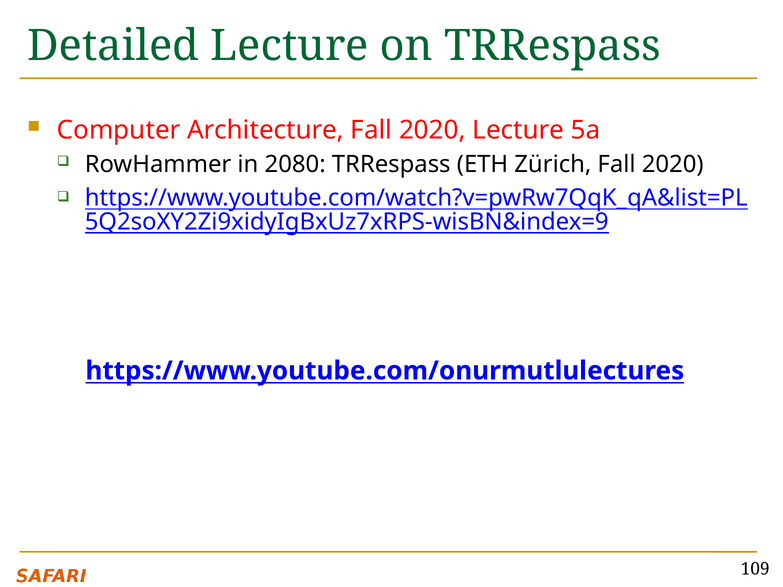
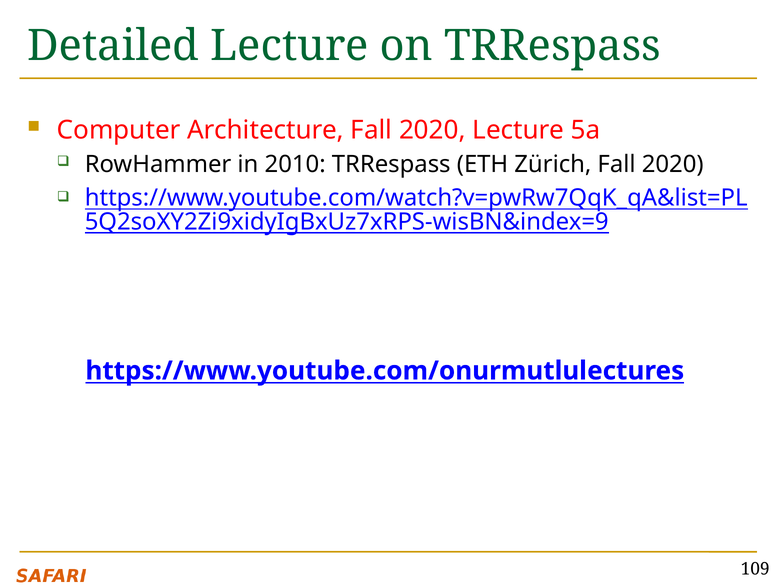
2080: 2080 -> 2010
